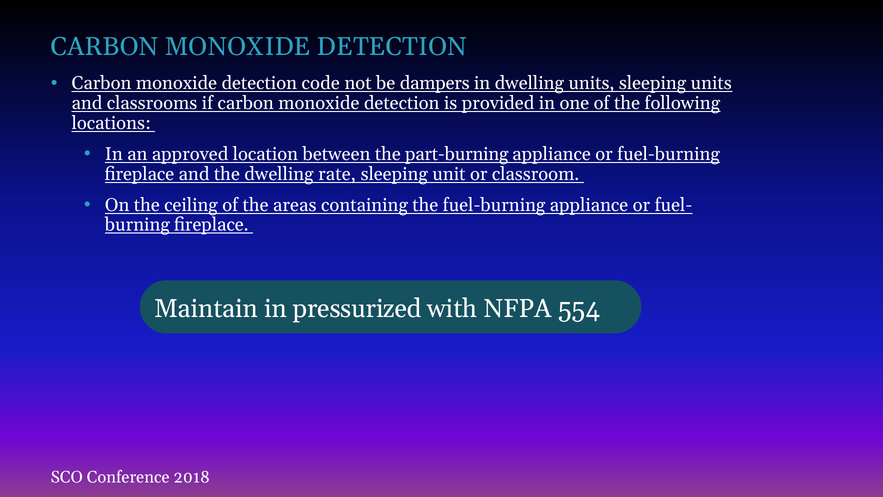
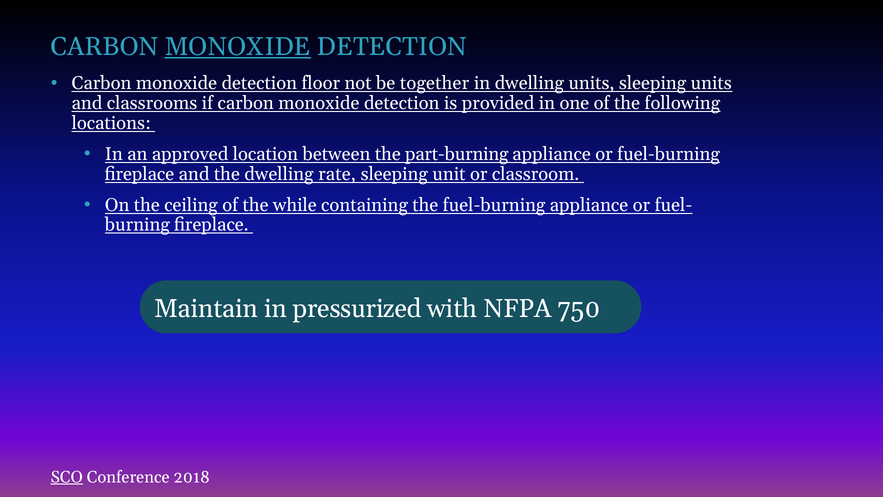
MONOXIDE at (238, 46) underline: none -> present
code: code -> floor
dampers: dampers -> together
areas: areas -> while
554: 554 -> 750
SCO underline: none -> present
